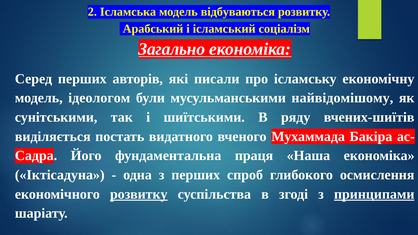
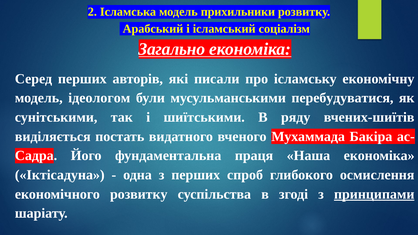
відбуваються: відбуваються -> прихильники
найвідомішому: найвідомішому -> перебудуватися
розвитку at (139, 194) underline: present -> none
